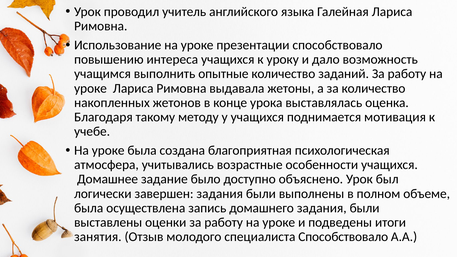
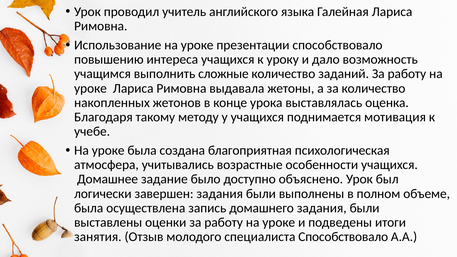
опытные: опытные -> сложные
